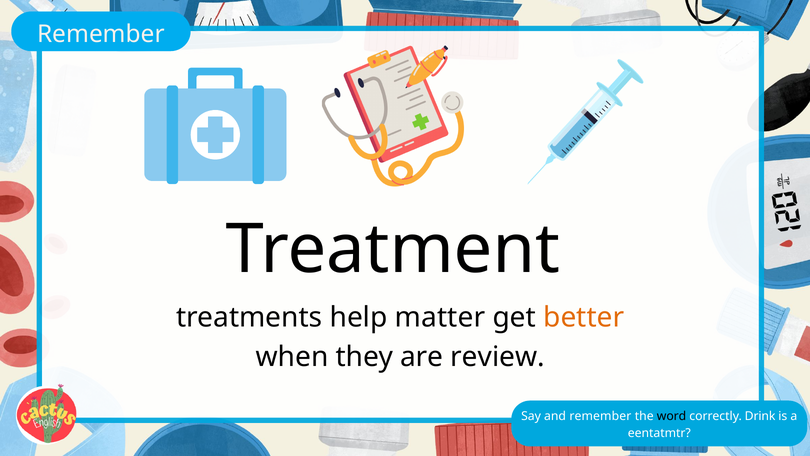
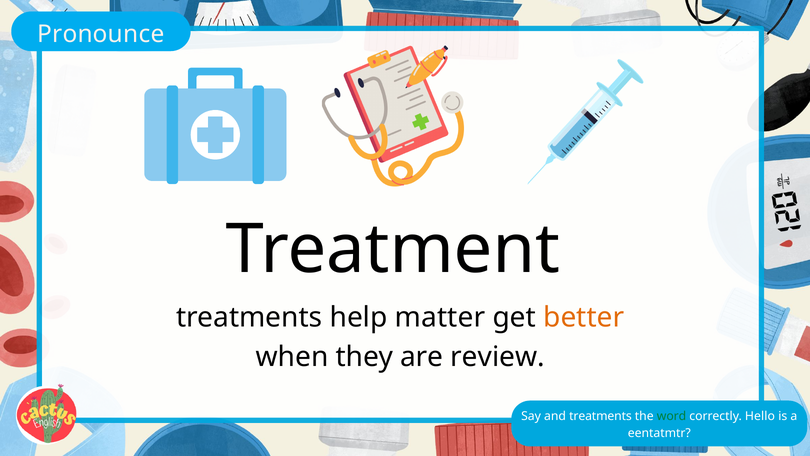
Remember at (101, 34): Remember -> Pronounce
and remember: remember -> treatments
word colour: black -> green
Drink: Drink -> Hello
